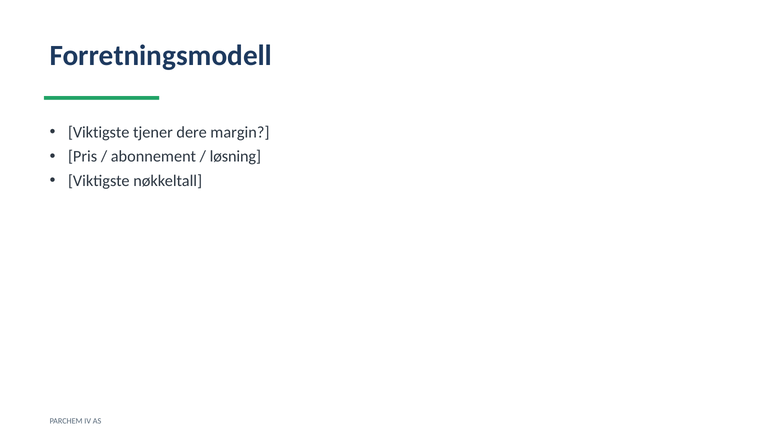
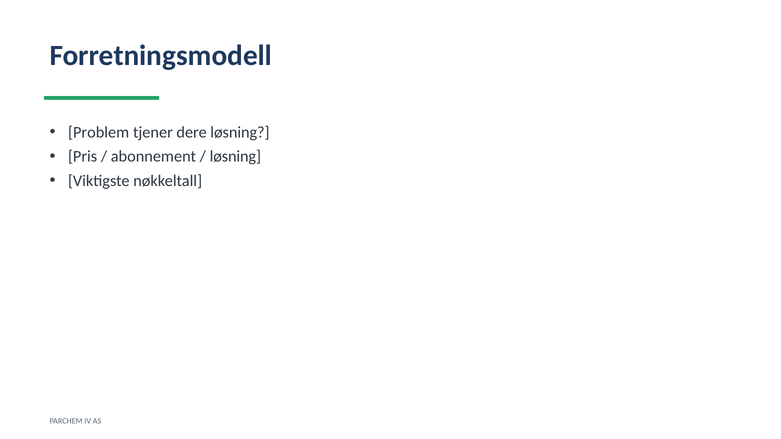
Viktigste at (99, 132): Viktigste -> Problem
dere margin: margin -> løsning
